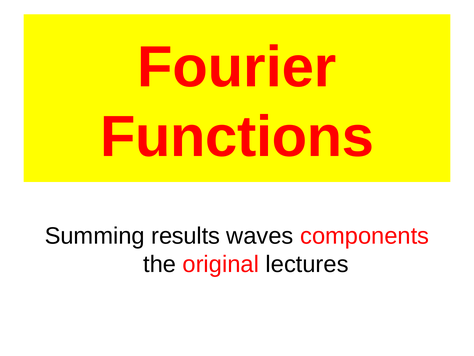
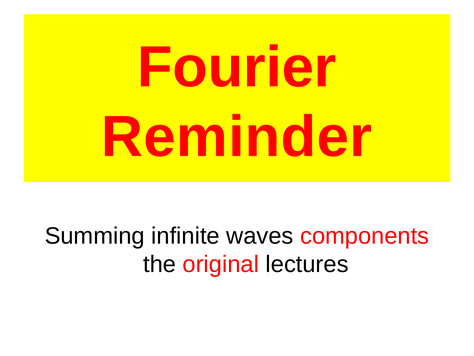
Functions: Functions -> Reminder
results: results -> infinite
